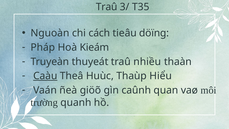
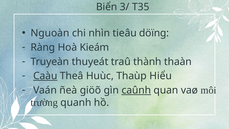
Traû at (107, 7): Traû -> Biển
cách: cách -> nhìn
Pháp: Pháp -> Ràng
nhiều: nhiều -> thành
caûnh underline: none -> present
